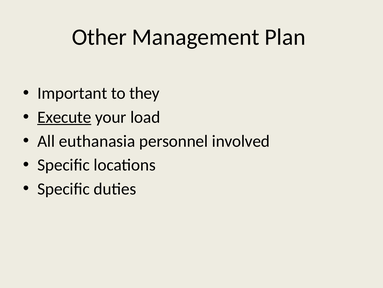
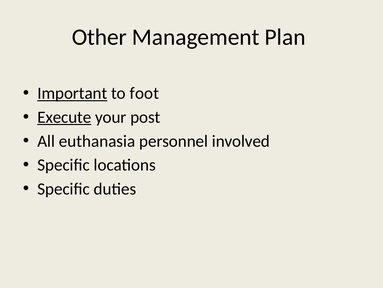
Important underline: none -> present
they: they -> foot
load: load -> post
